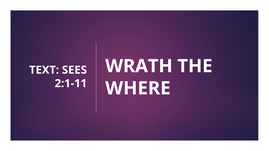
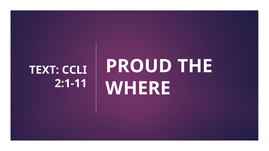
WRATH: WRATH -> PROUD
SEES: SEES -> CCLI
